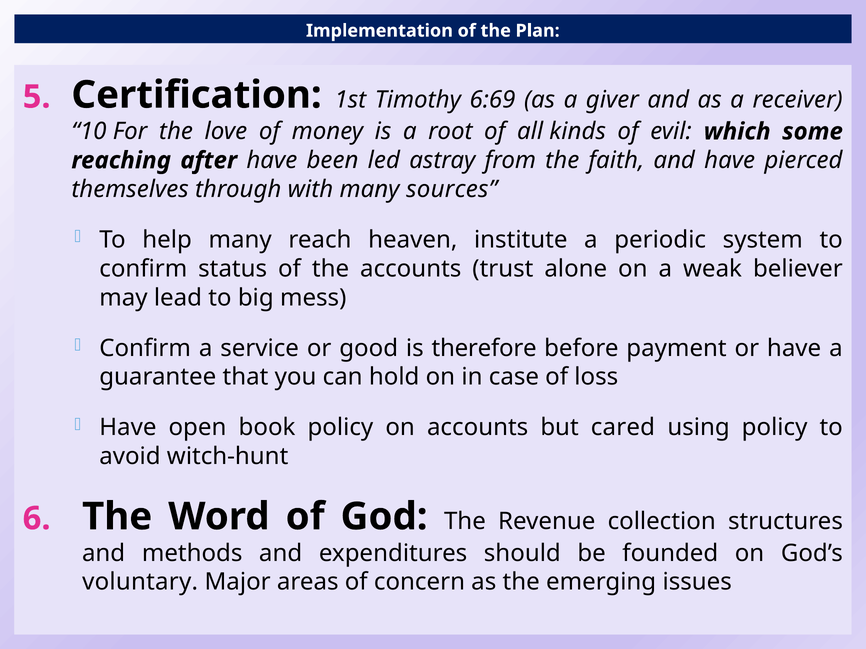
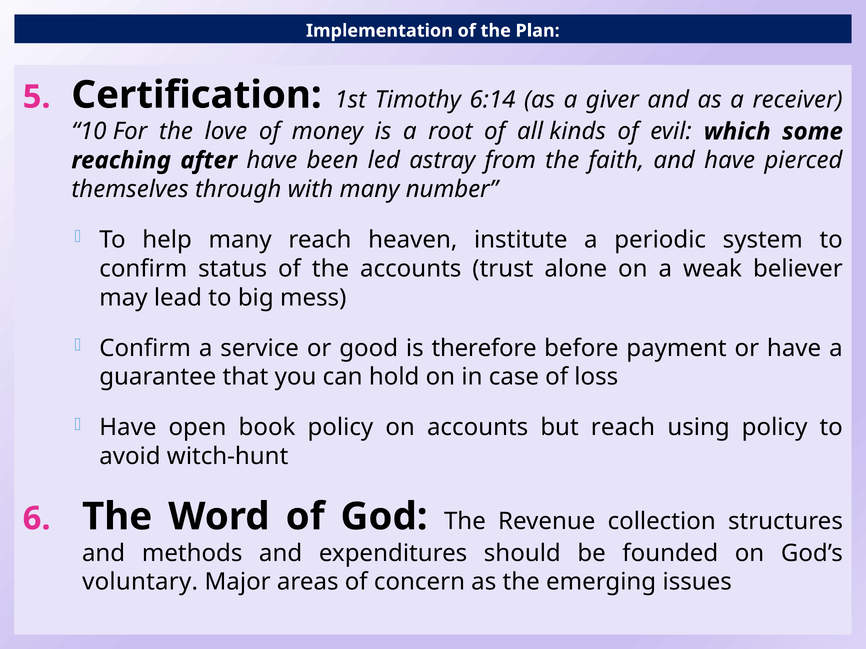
6:69: 6:69 -> 6:14
sources: sources -> number
but cared: cared -> reach
